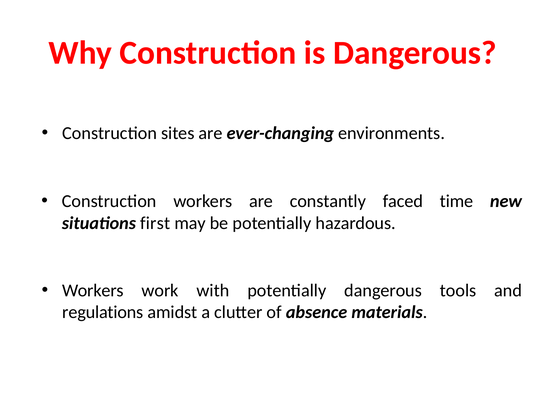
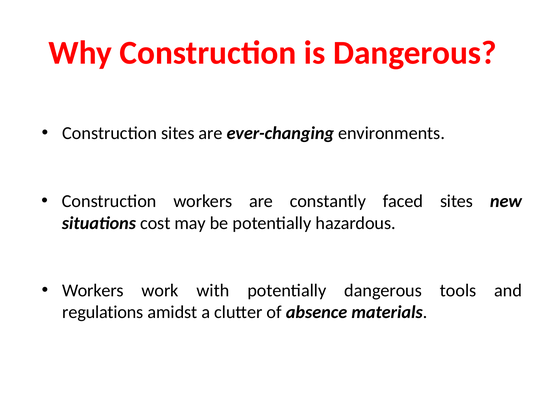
faced time: time -> sites
first: first -> cost
